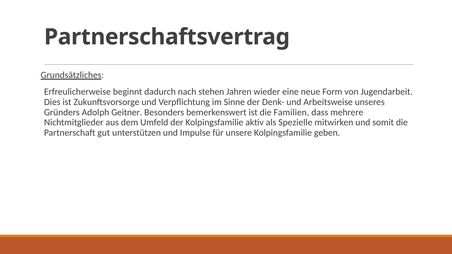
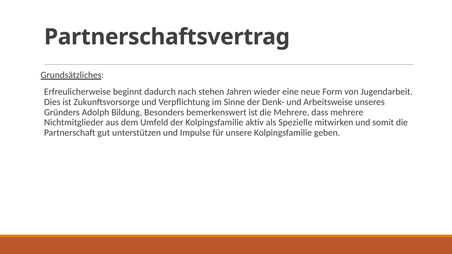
Geitner: Geitner -> Bildung
die Familien: Familien -> Mehrere
